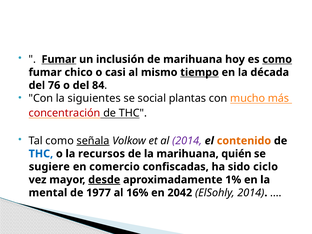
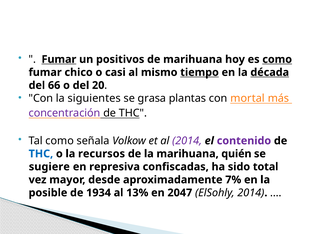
inclusión: inclusión -> positivos
década underline: none -> present
76: 76 -> 66
84: 84 -> 20
social: social -> grasa
mucho: mucho -> mortal
concentración colour: red -> purple
señala underline: present -> none
contenido colour: orange -> purple
comercio: comercio -> represiva
ciclo: ciclo -> total
desde underline: present -> none
1%: 1% -> 7%
mental: mental -> posible
1977: 1977 -> 1934
16%: 16% -> 13%
2042: 2042 -> 2047
